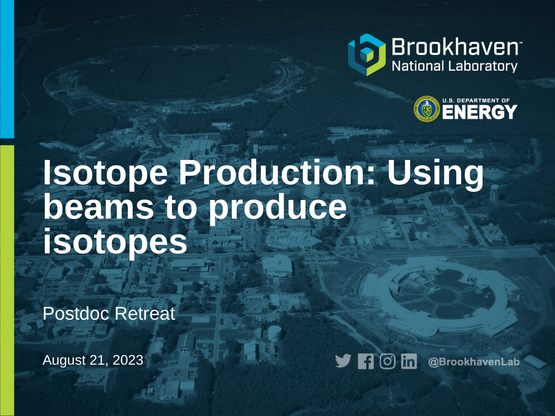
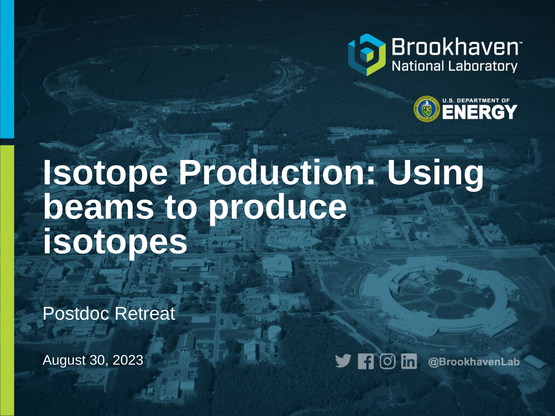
21: 21 -> 30
